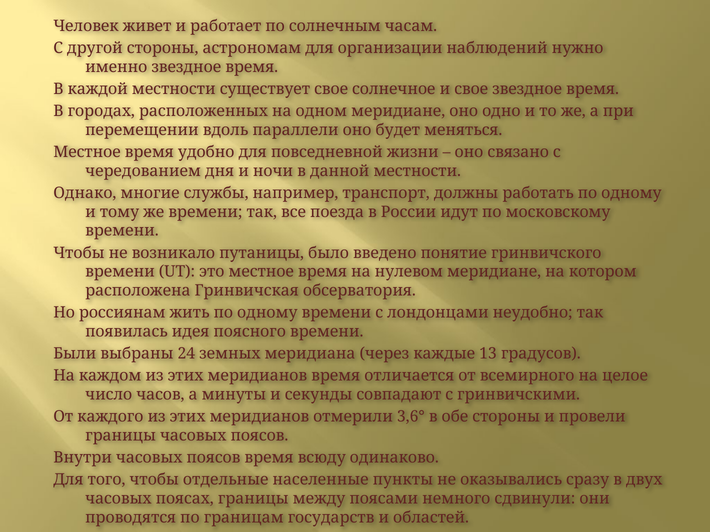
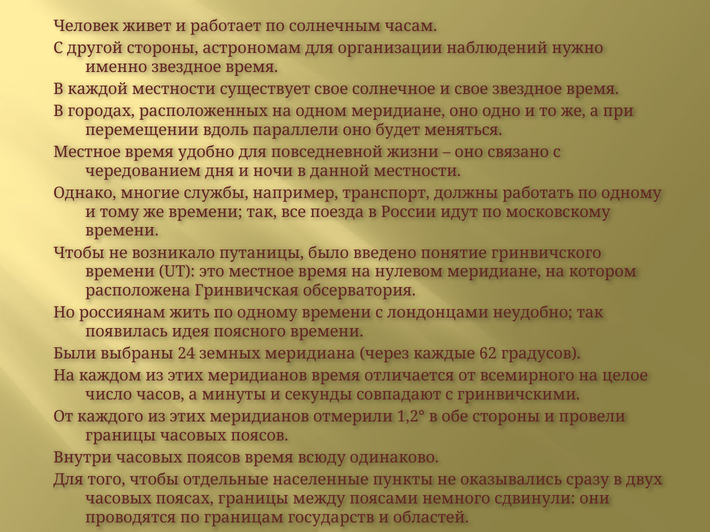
13: 13 -> 62
3,6°: 3,6° -> 1,2°
